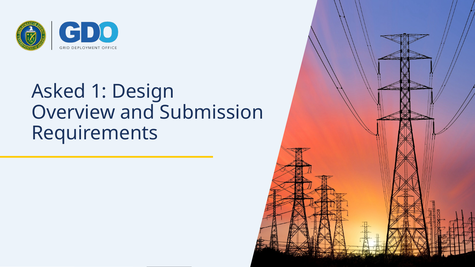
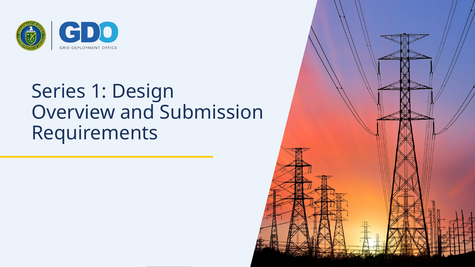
Asked: Asked -> Series
